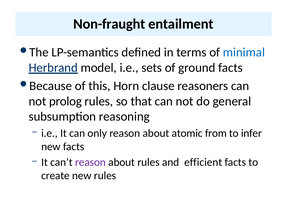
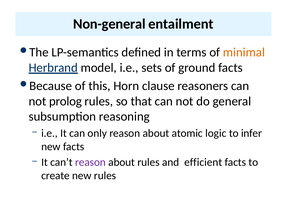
Non-fraught: Non-fraught -> Non-general
minimal colour: blue -> orange
from: from -> logic
